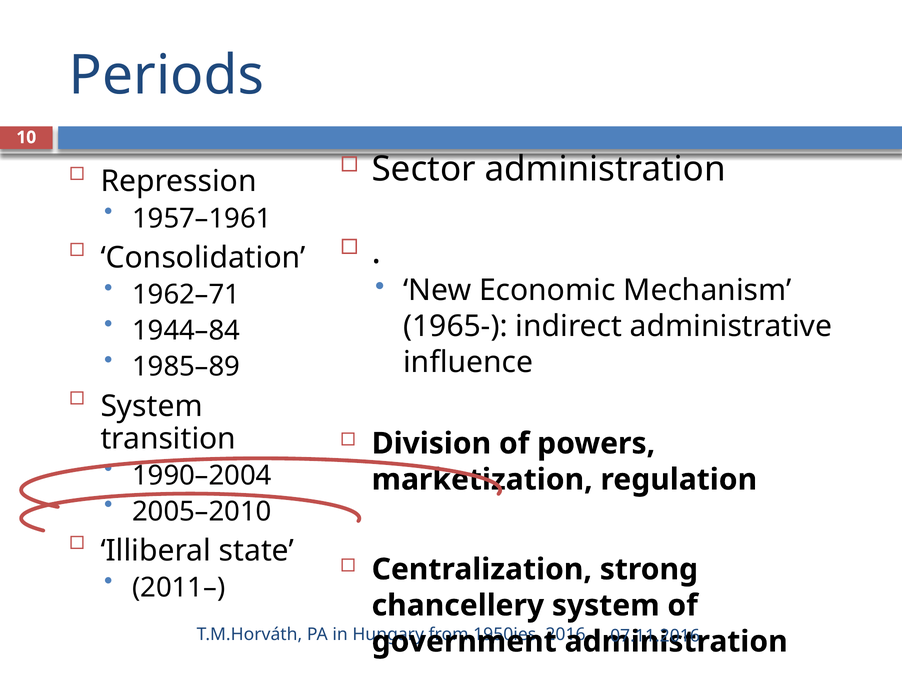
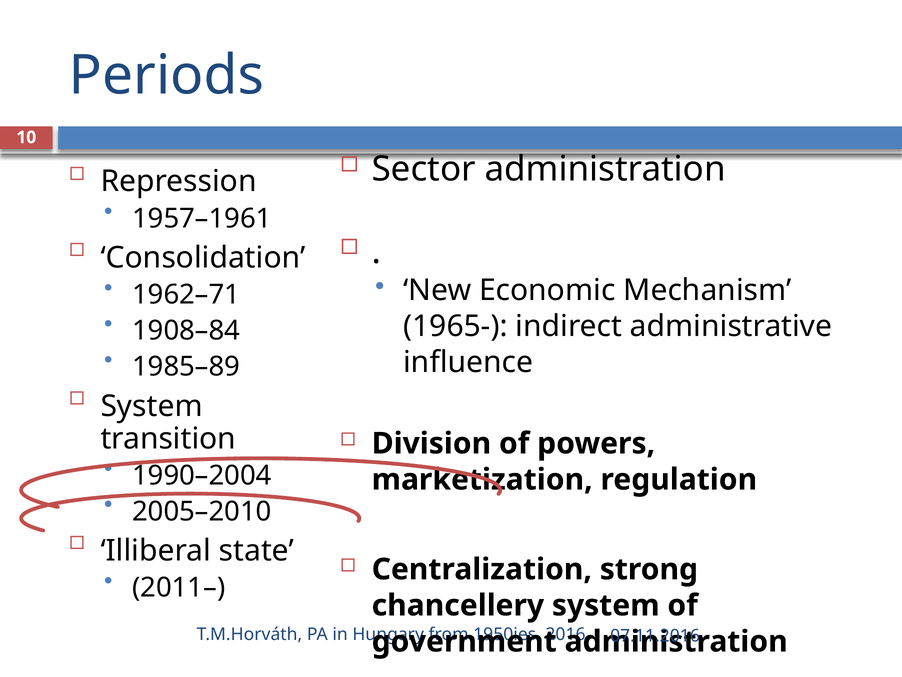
1944–84: 1944–84 -> 1908–84
